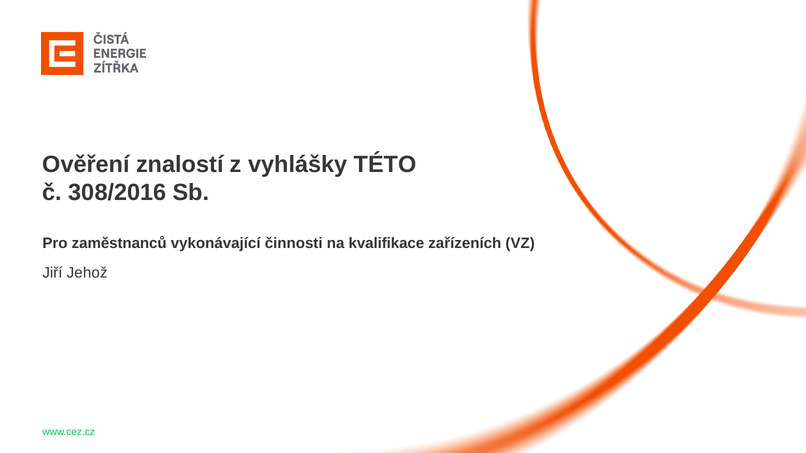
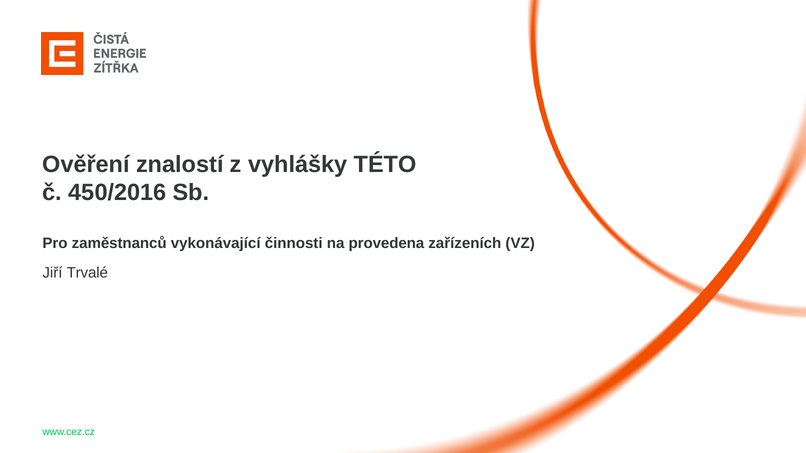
308/2016: 308/2016 -> 450/2016
kvalifikace: kvalifikace -> provedena
Jehož: Jehož -> Trvalé
